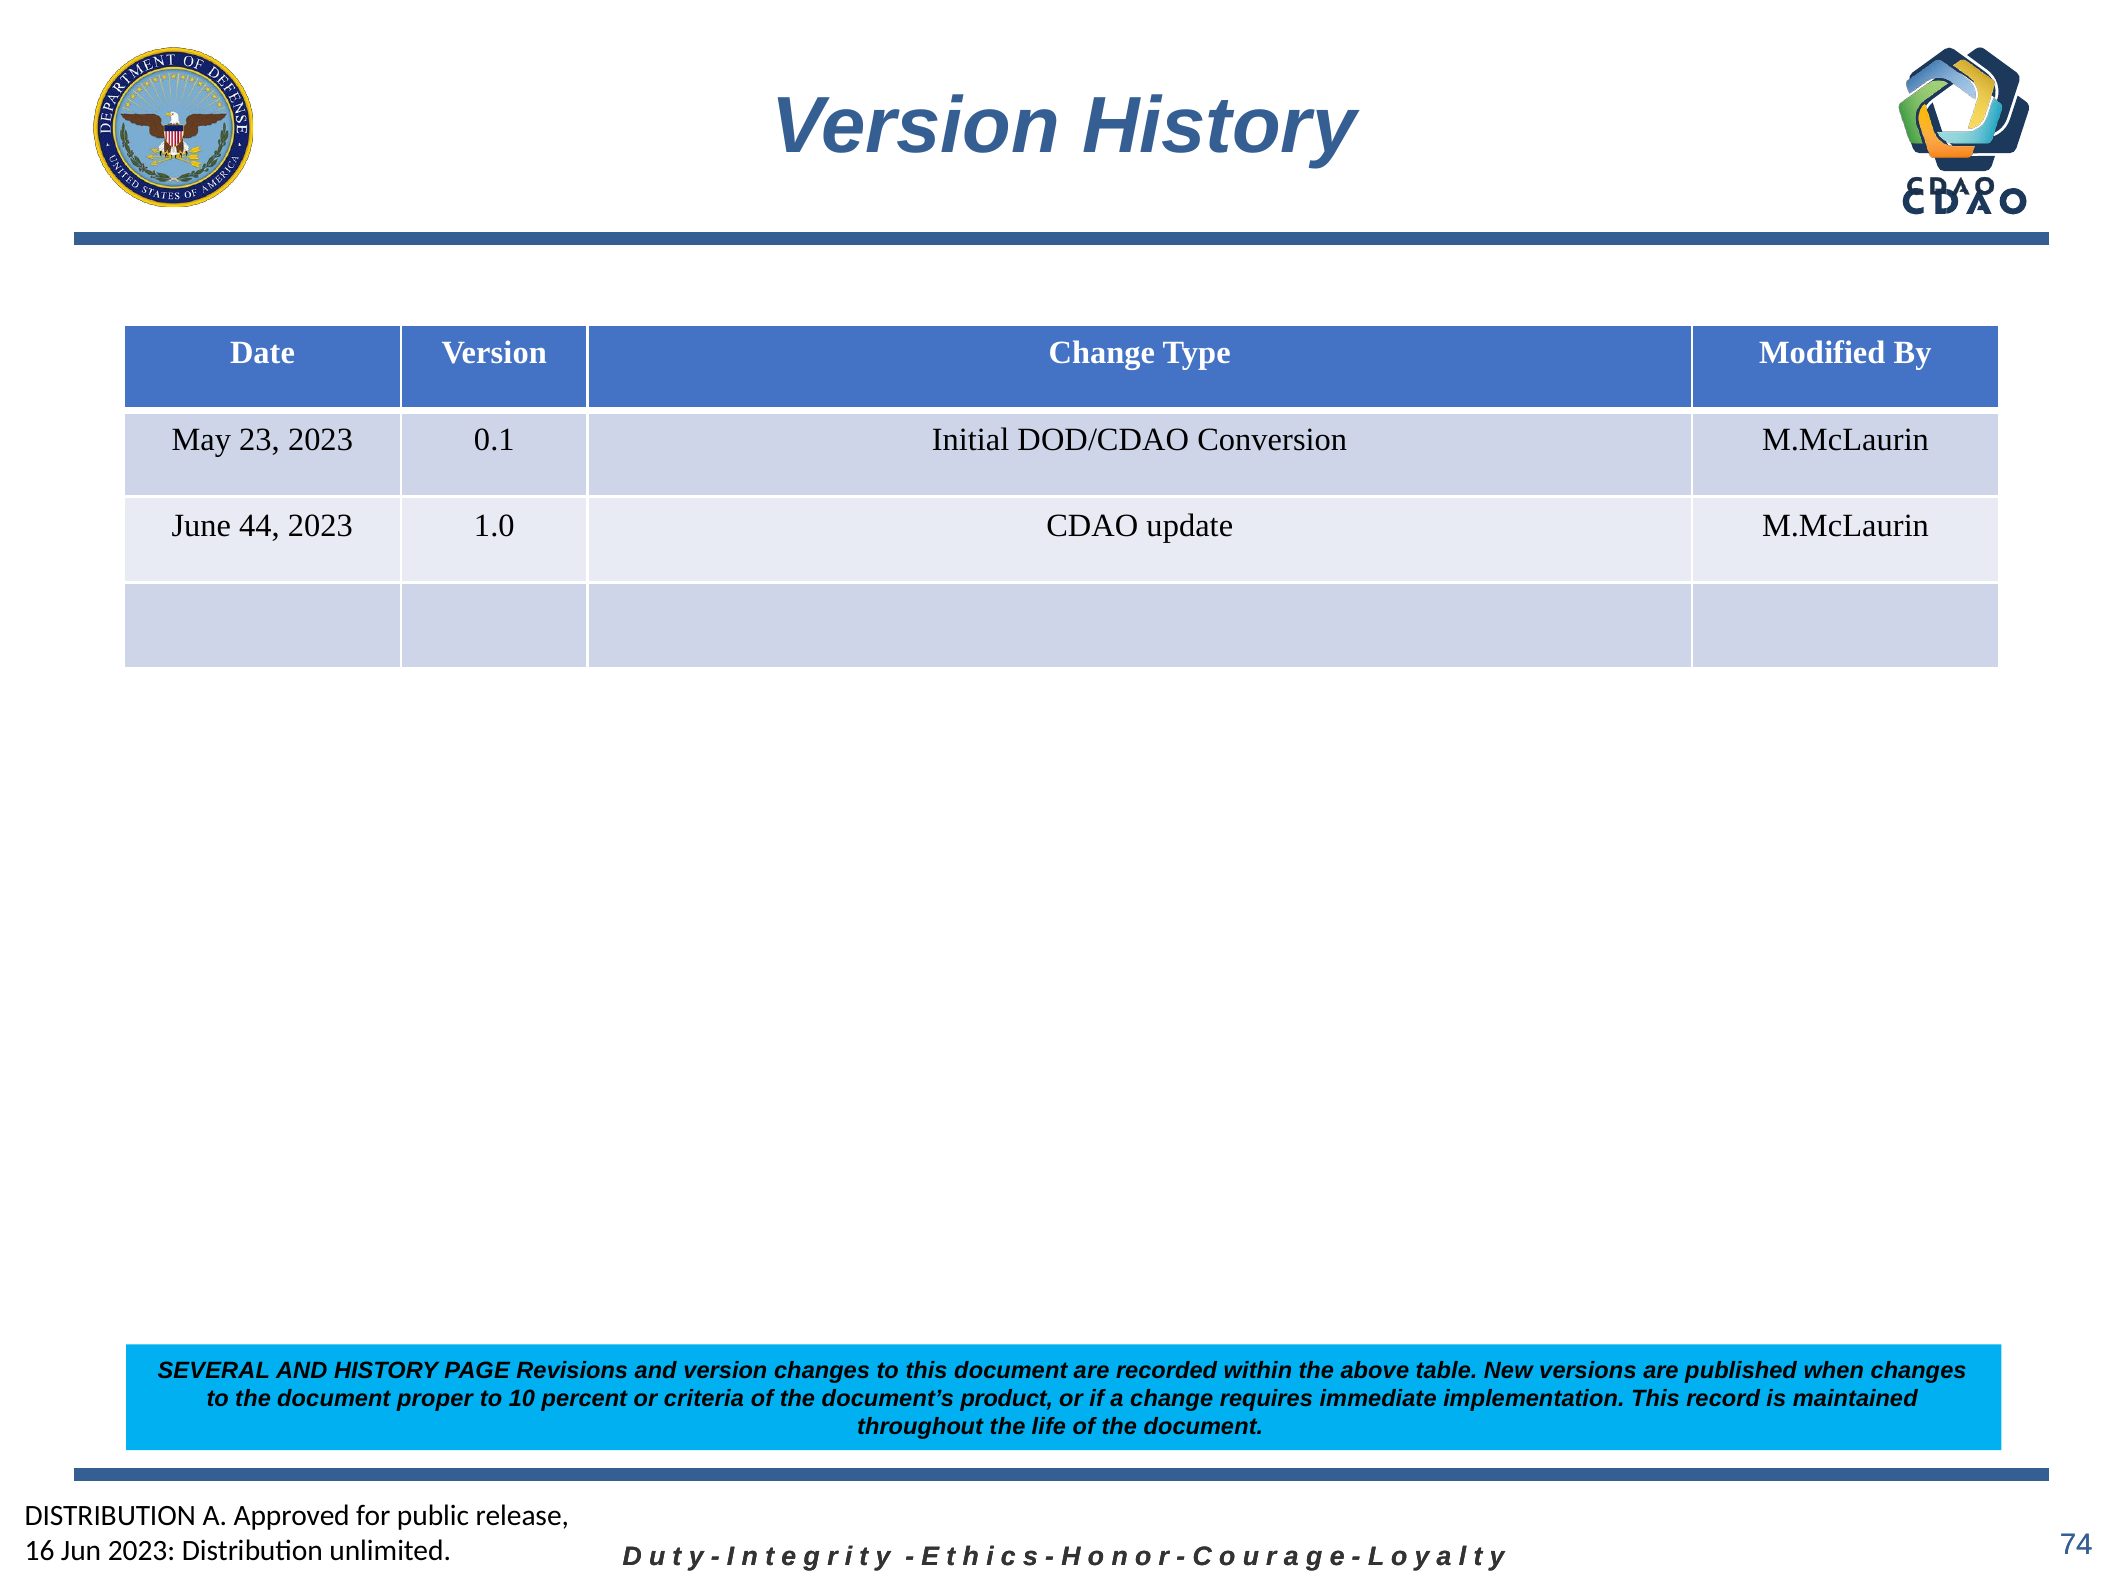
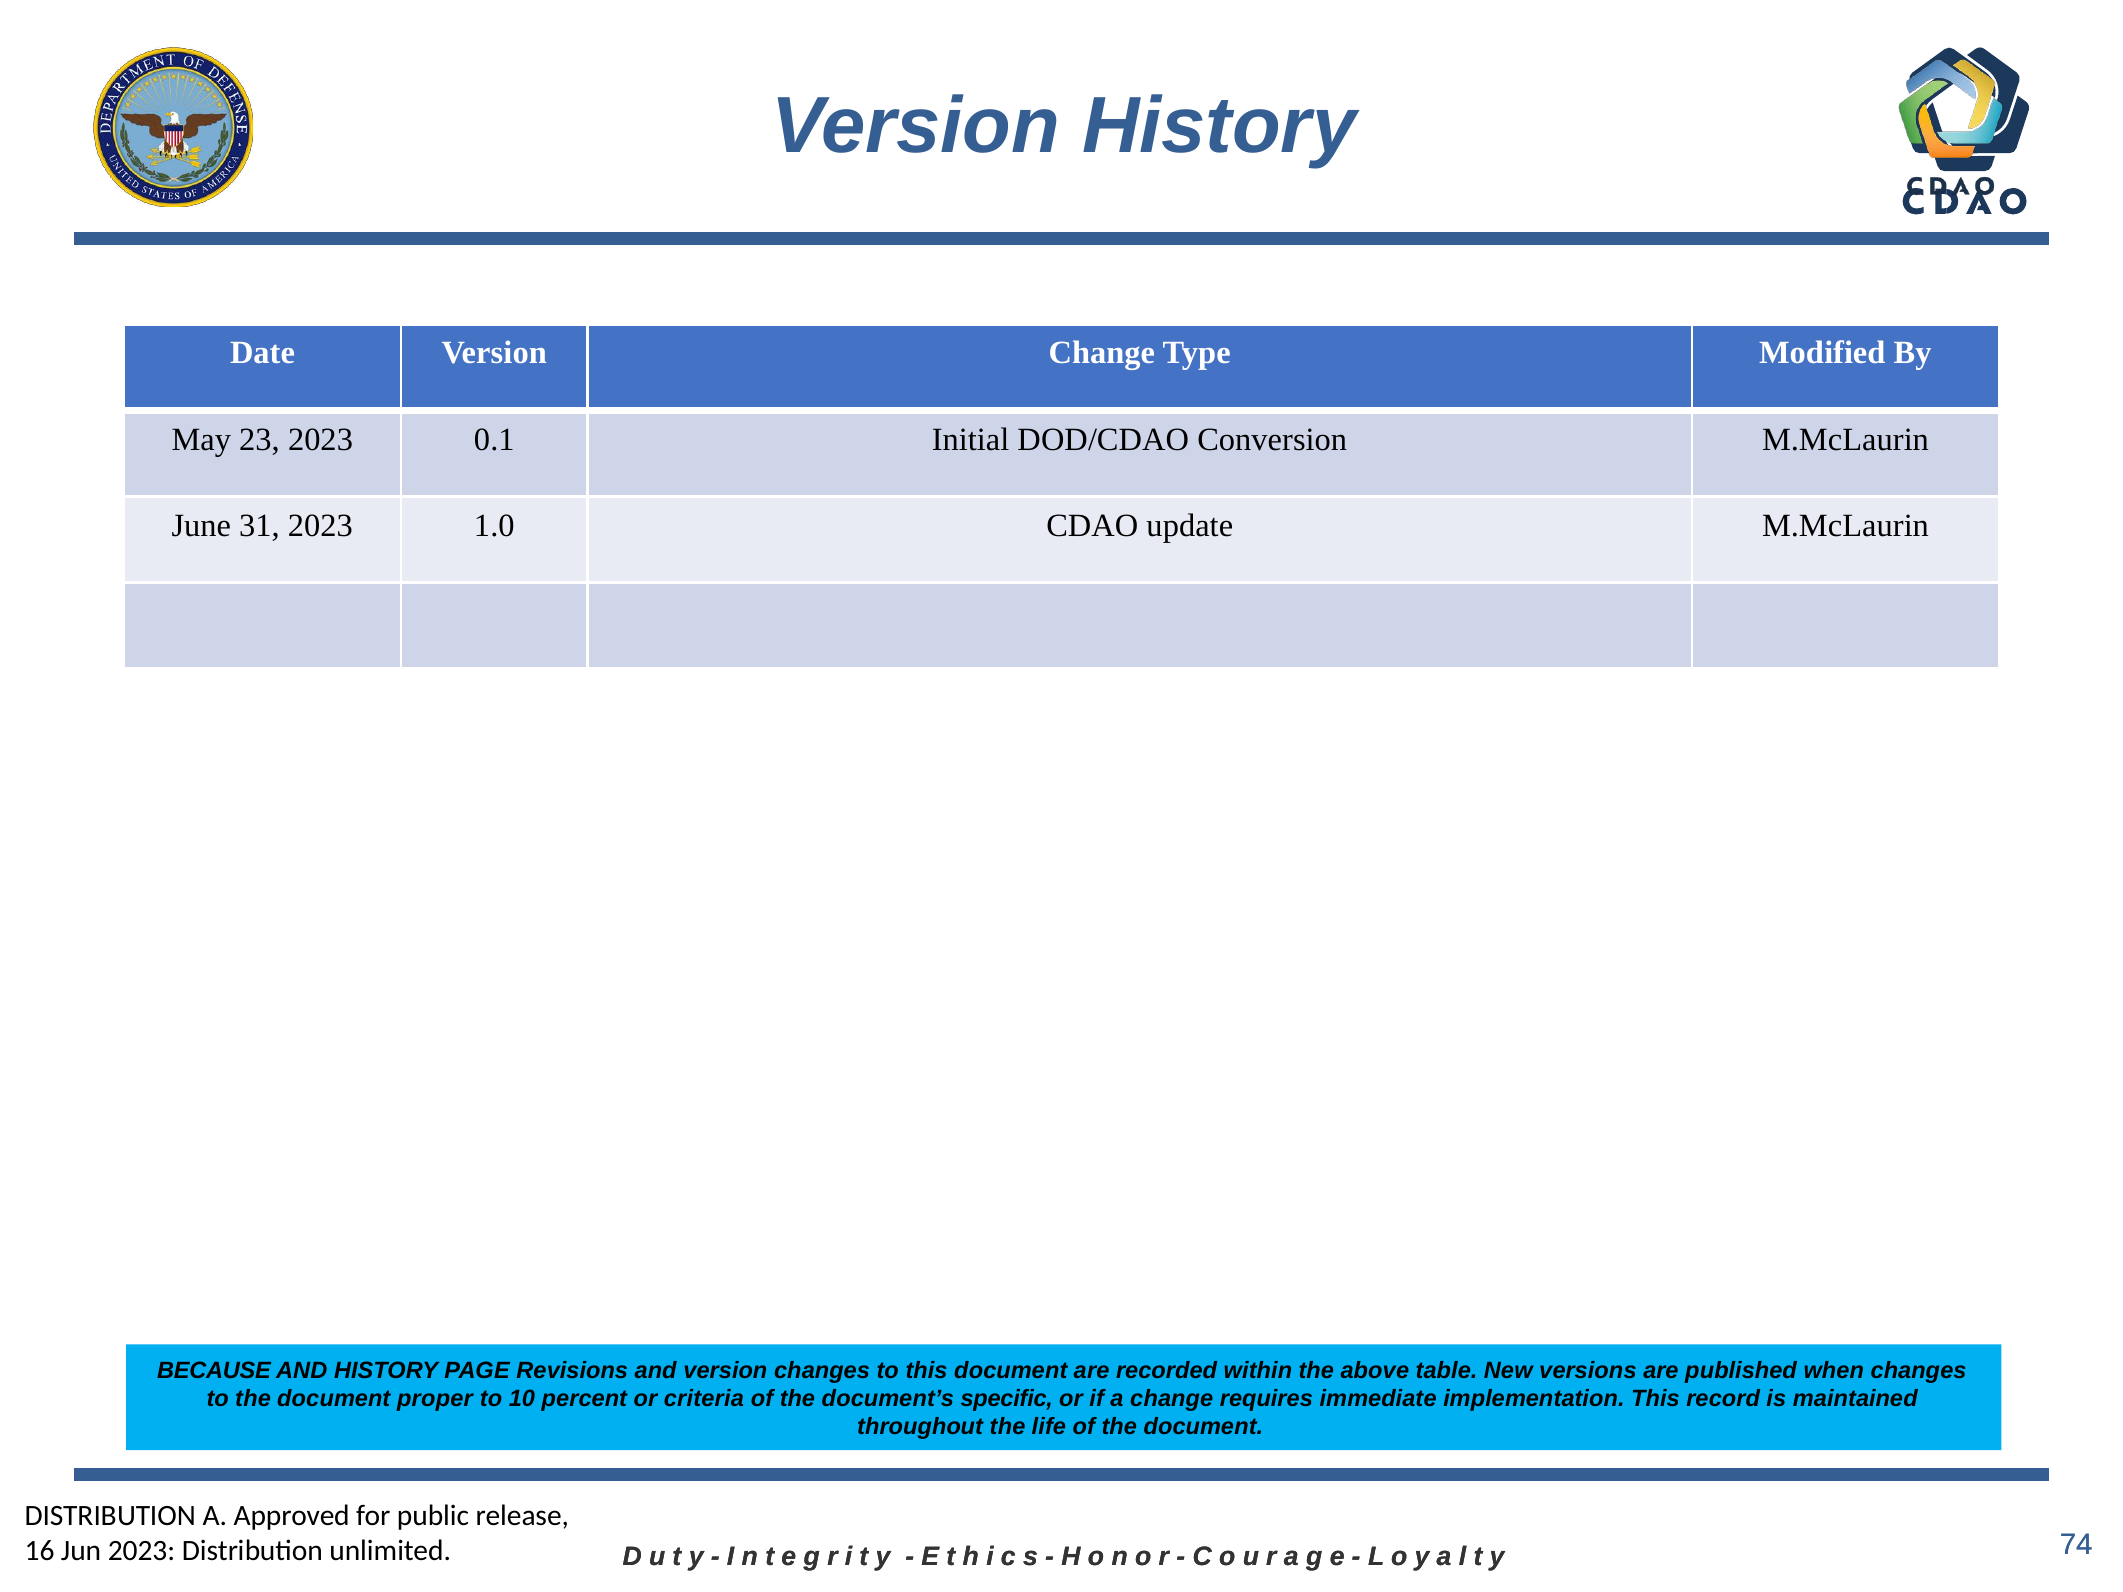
44: 44 -> 31
SEVERAL: SEVERAL -> BECAUSE
product: product -> specific
